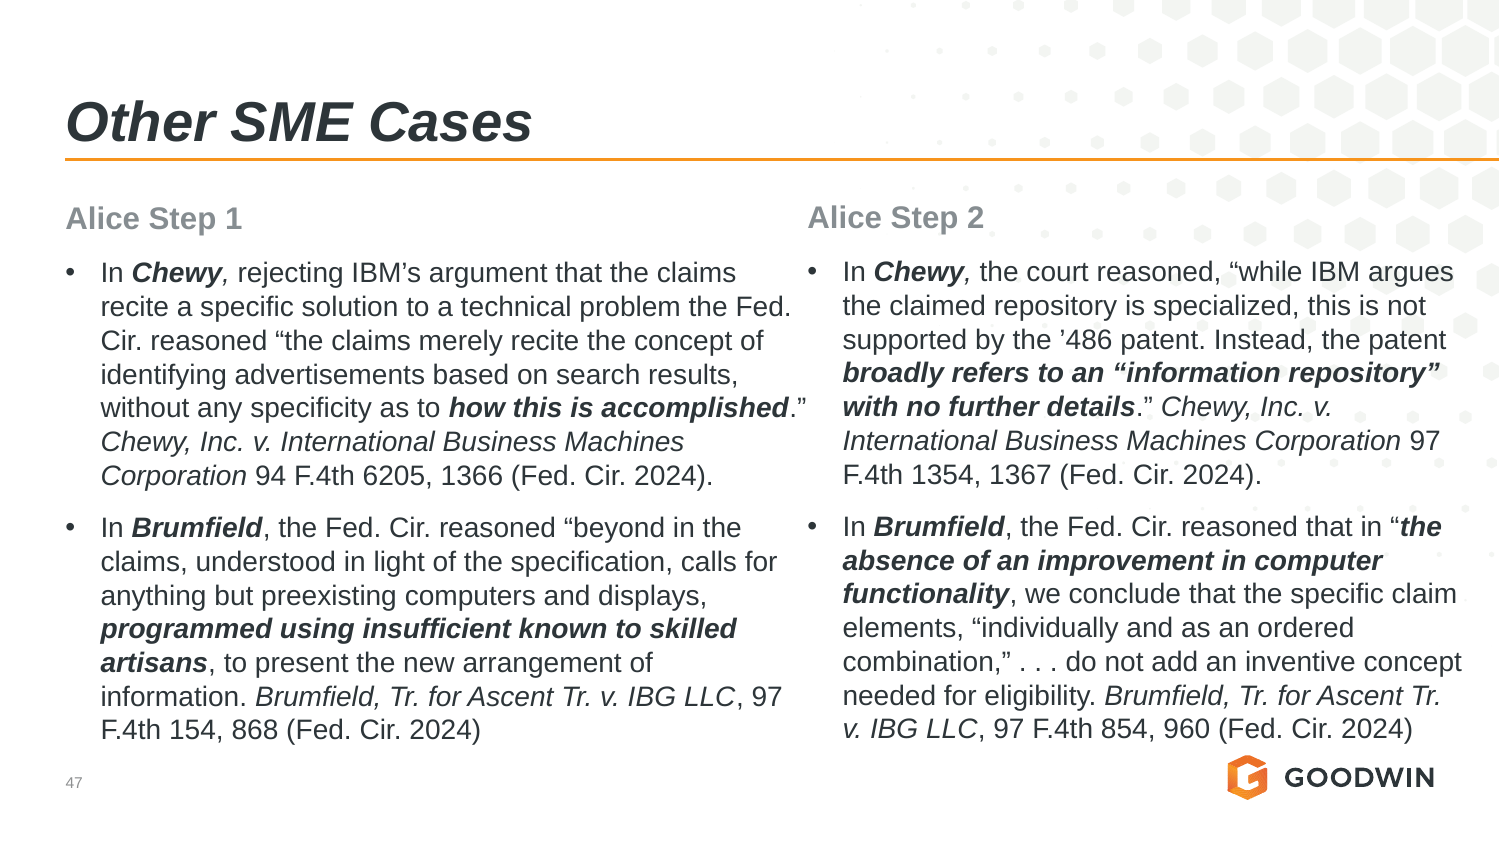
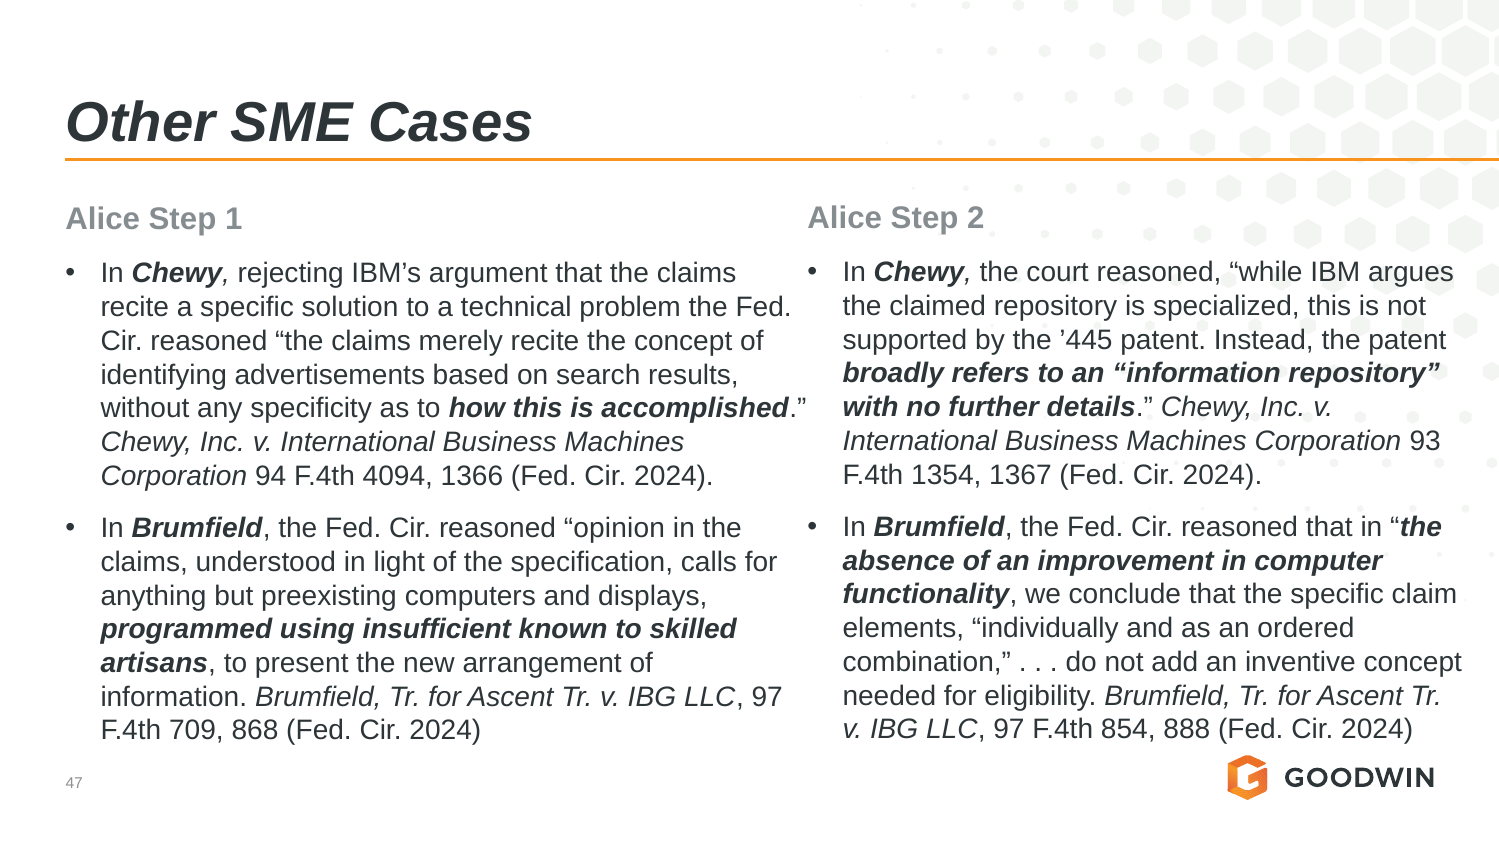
’486: ’486 -> ’445
Corporation 97: 97 -> 93
6205: 6205 -> 4094
beyond: beyond -> opinion
960: 960 -> 888
154: 154 -> 709
